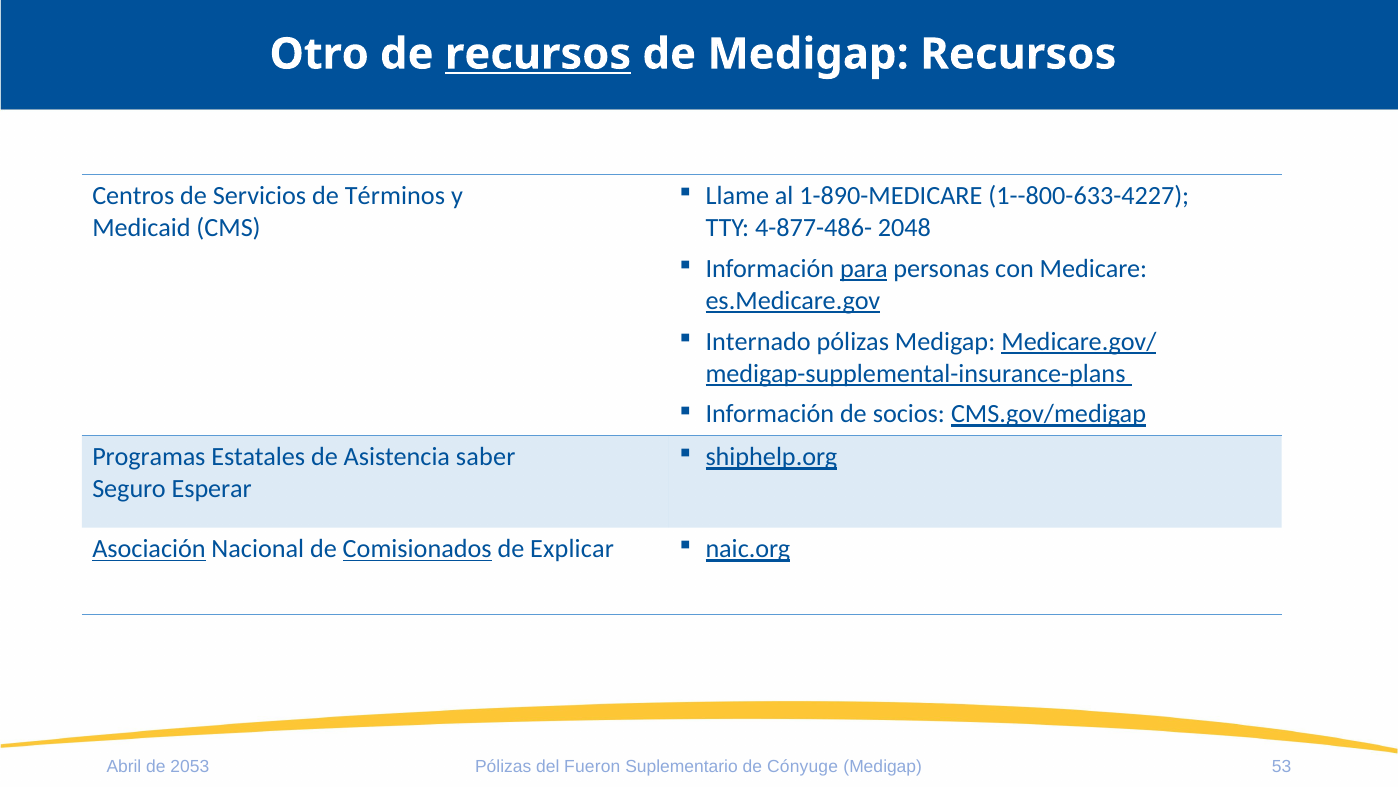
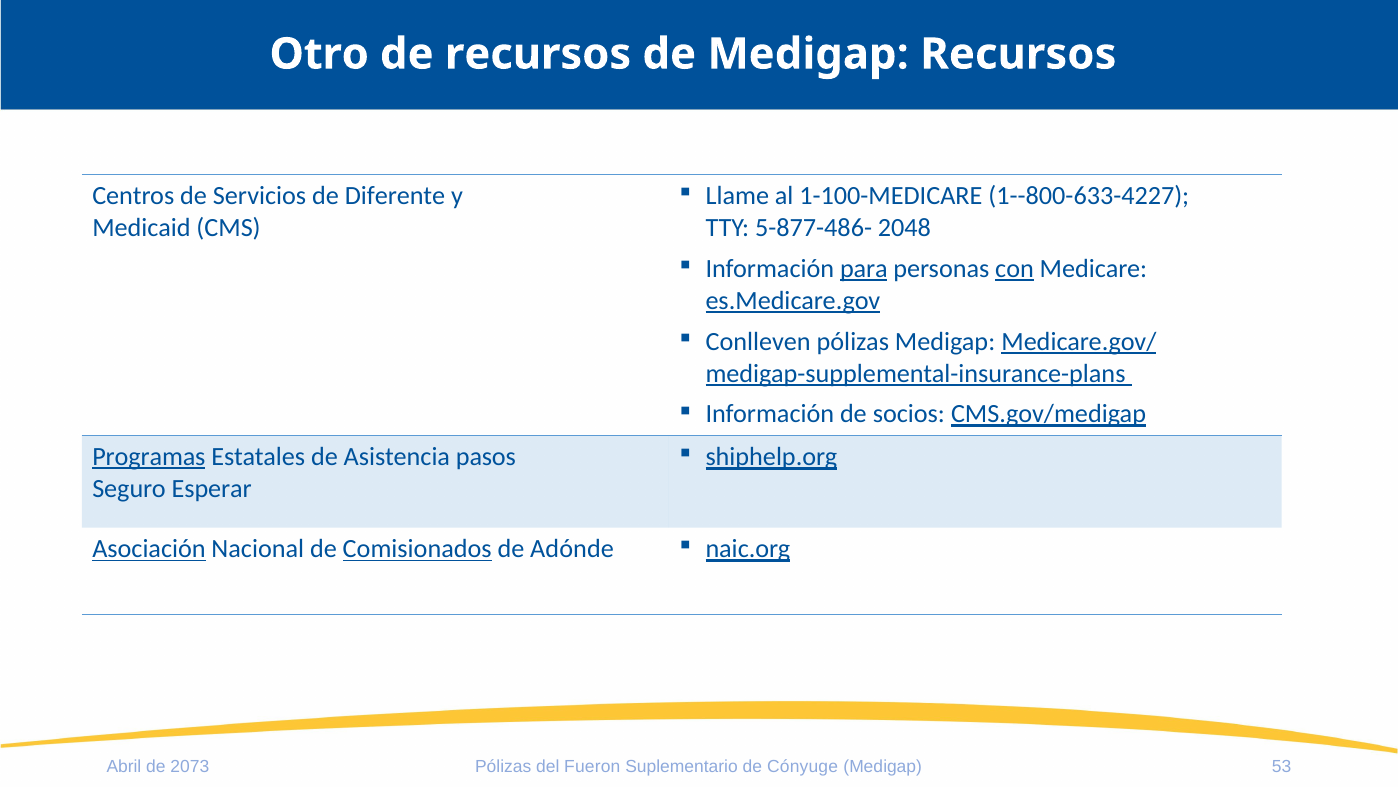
recursos at (538, 54) underline: present -> none
1-890-MEDICARE: 1-890-MEDICARE -> 1-100-MEDICARE
Términos: Términos -> Diferente
4-877-486-: 4-877-486- -> 5-877-486-
con underline: none -> present
Internado: Internado -> Conlleven
Programas underline: none -> present
saber: saber -> pasos
Explicar: Explicar -> Adónde
2053: 2053 -> 2073
